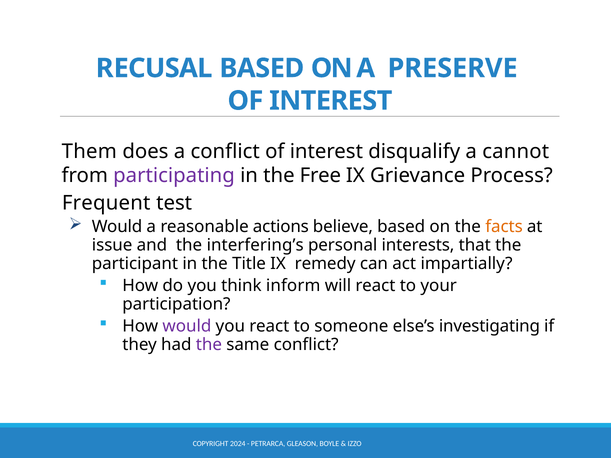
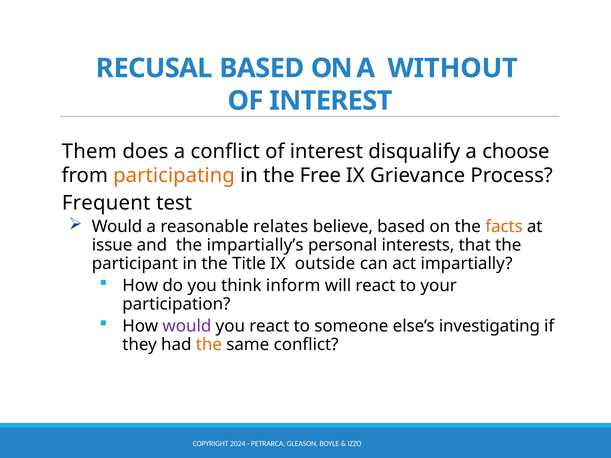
PRESERVE: PRESERVE -> WITHOUT
cannot: cannot -> choose
participating colour: purple -> orange
actions: actions -> relates
interfering’s: interfering’s -> impartially’s
remedy: remedy -> outside
the at (209, 345) colour: purple -> orange
